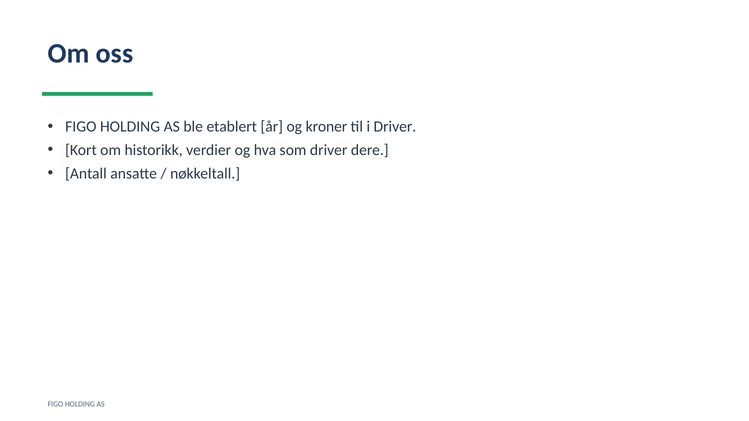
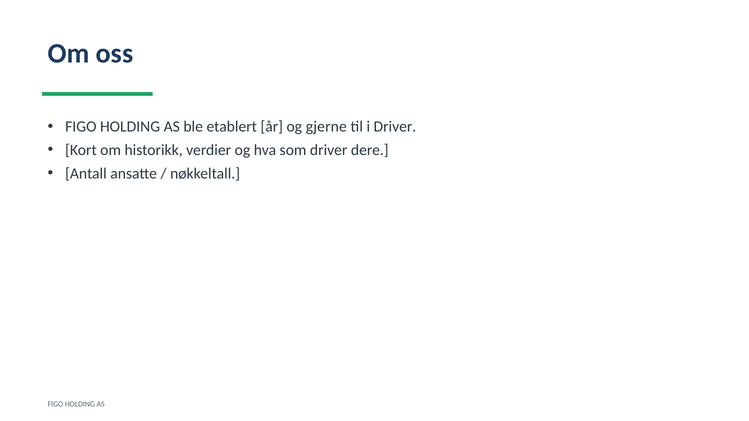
kroner: kroner -> gjerne
